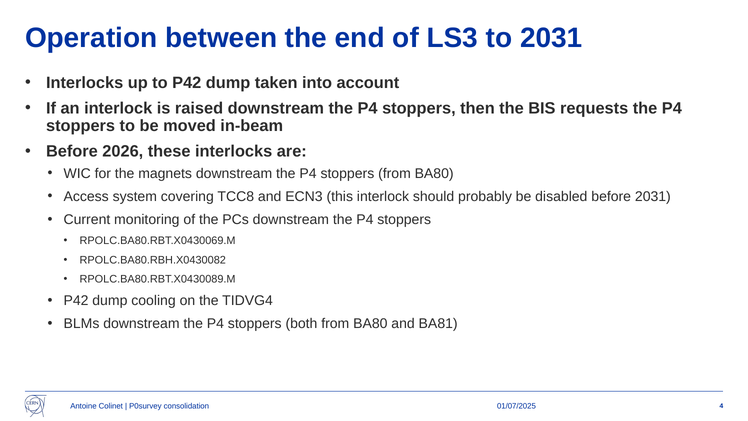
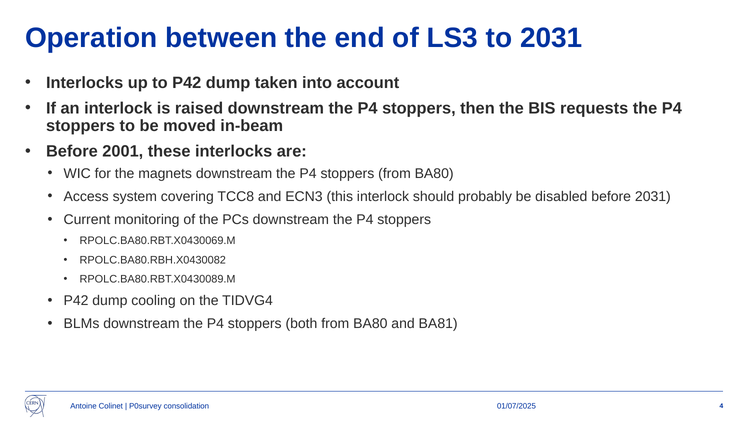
2026: 2026 -> 2001
